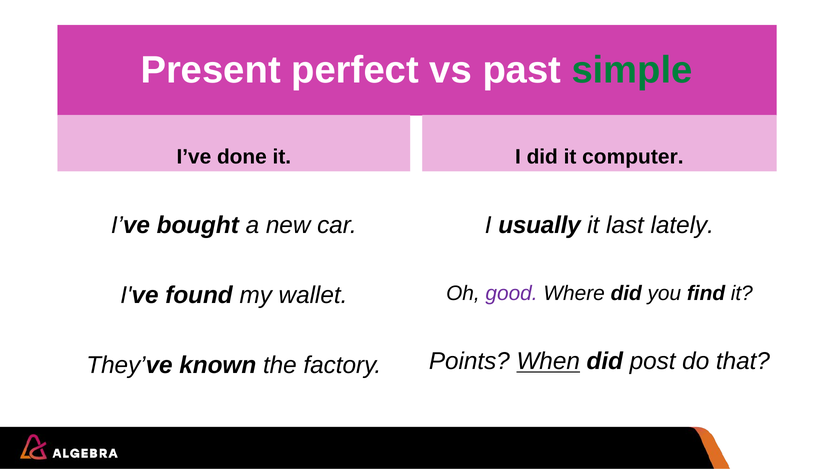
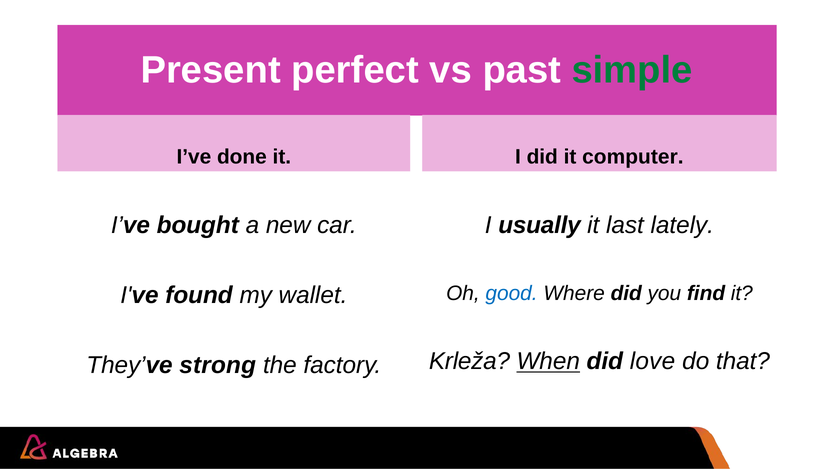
good colour: purple -> blue
Points: Points -> Krleža
post: post -> love
known: known -> strong
